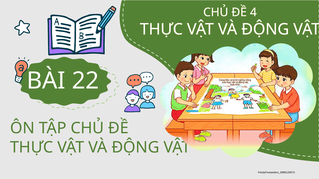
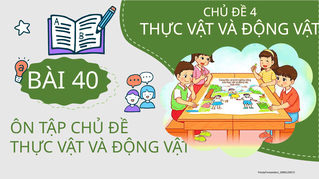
22: 22 -> 40
